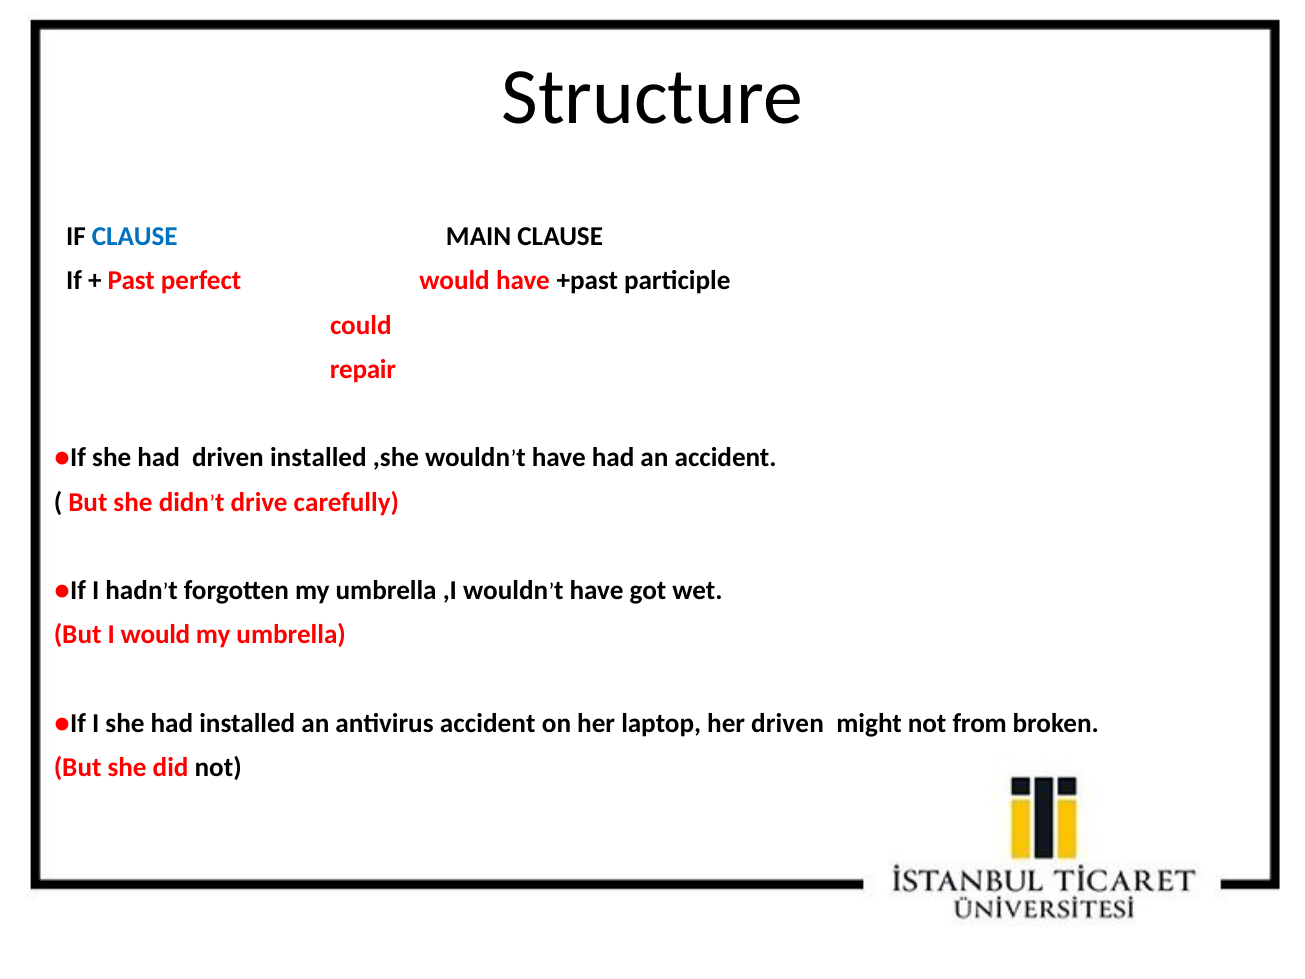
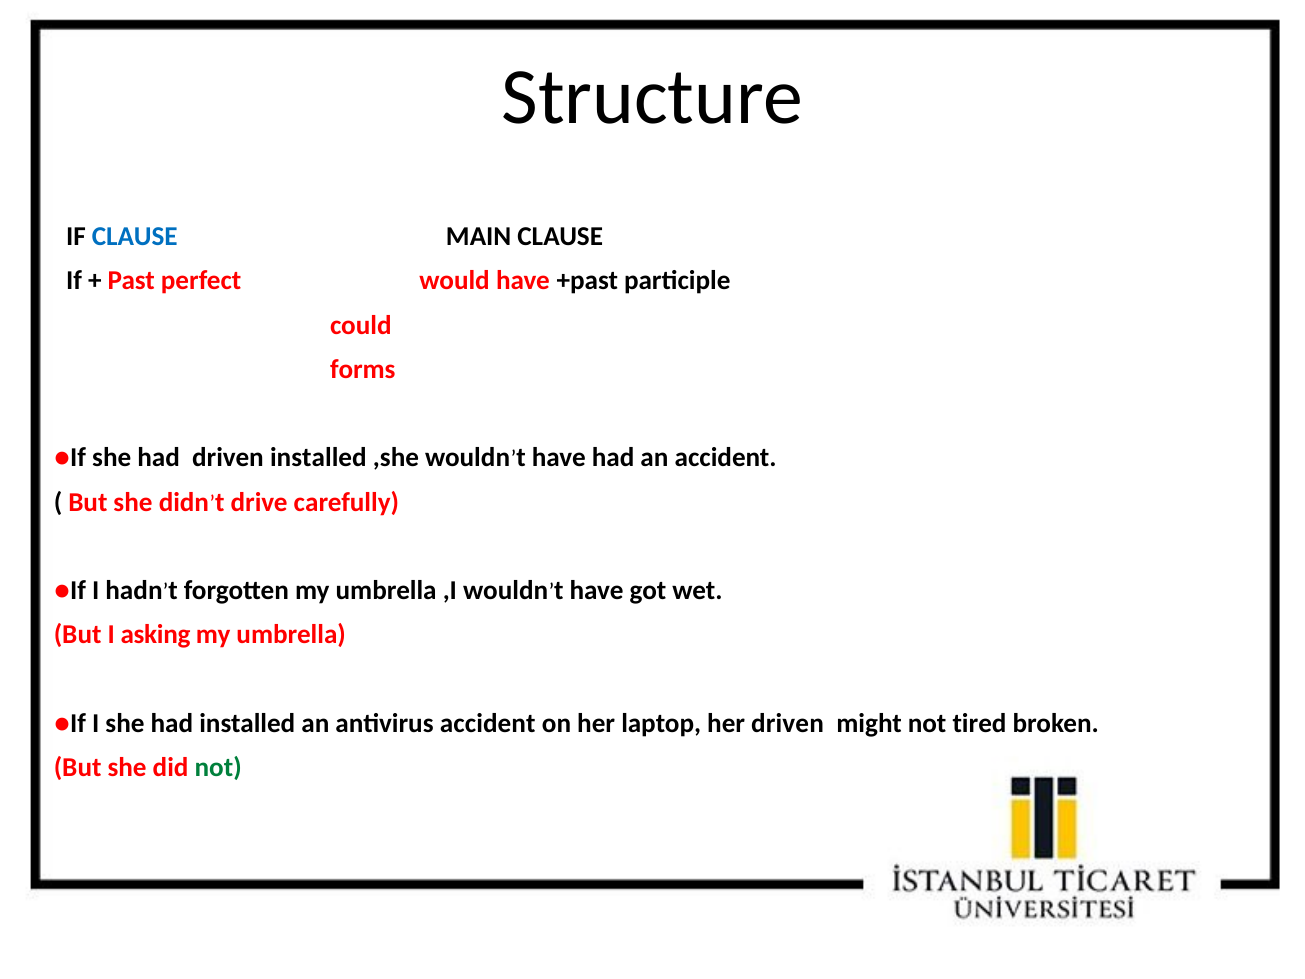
repair: repair -> forms
I would: would -> asking
from: from -> tired
not at (218, 767) colour: black -> green
